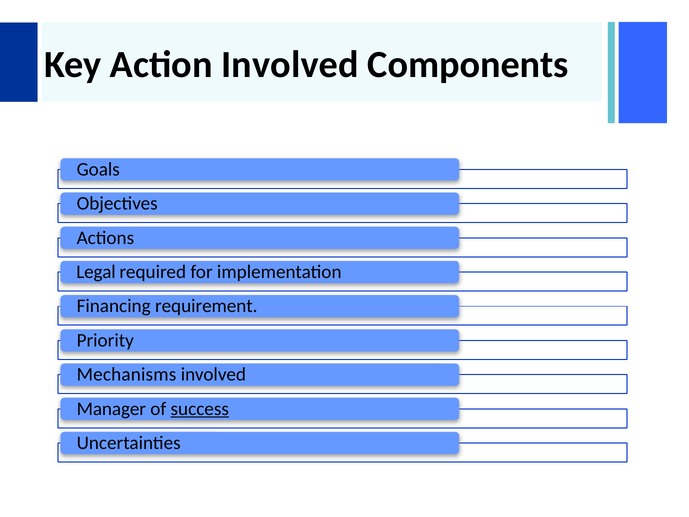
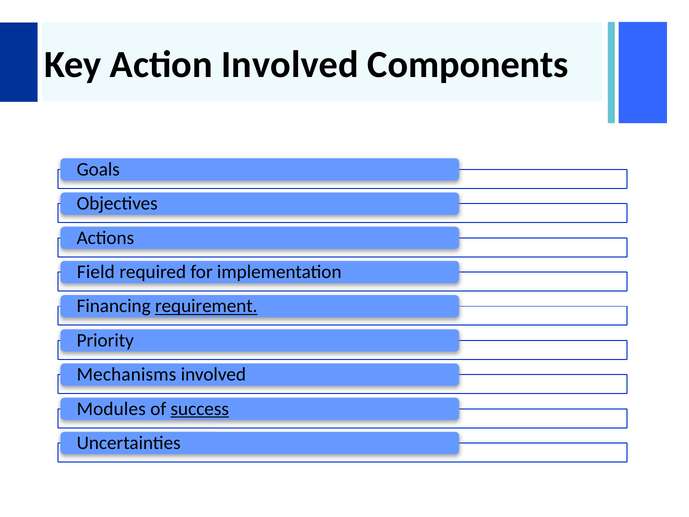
Legal: Legal -> Field
requirement underline: none -> present
Manager: Manager -> Modules
